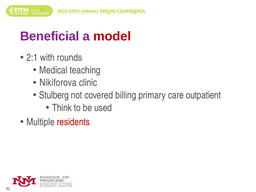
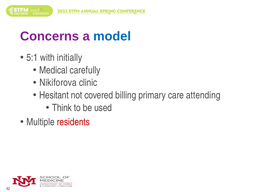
Beneficial: Beneficial -> Concerns
model colour: red -> blue
2:1: 2:1 -> 5:1
rounds: rounds -> initially
teaching: teaching -> carefully
Stulberg: Stulberg -> Hesitant
outpatient: outpatient -> attending
